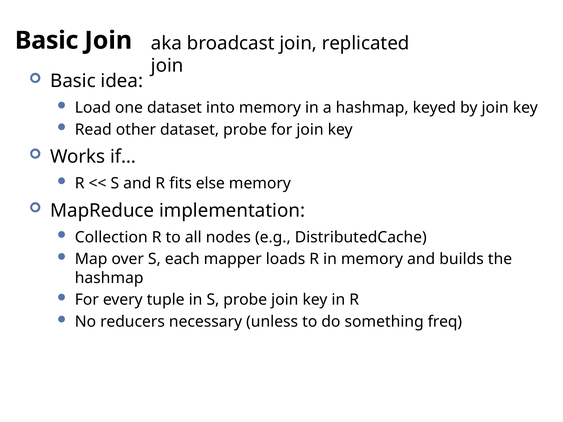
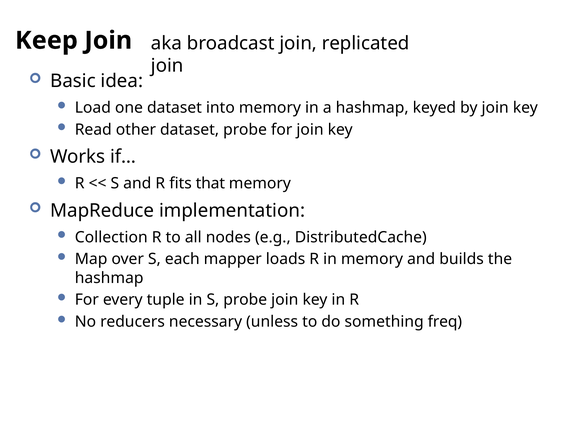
Basic at (47, 40): Basic -> Keep
else: else -> that
